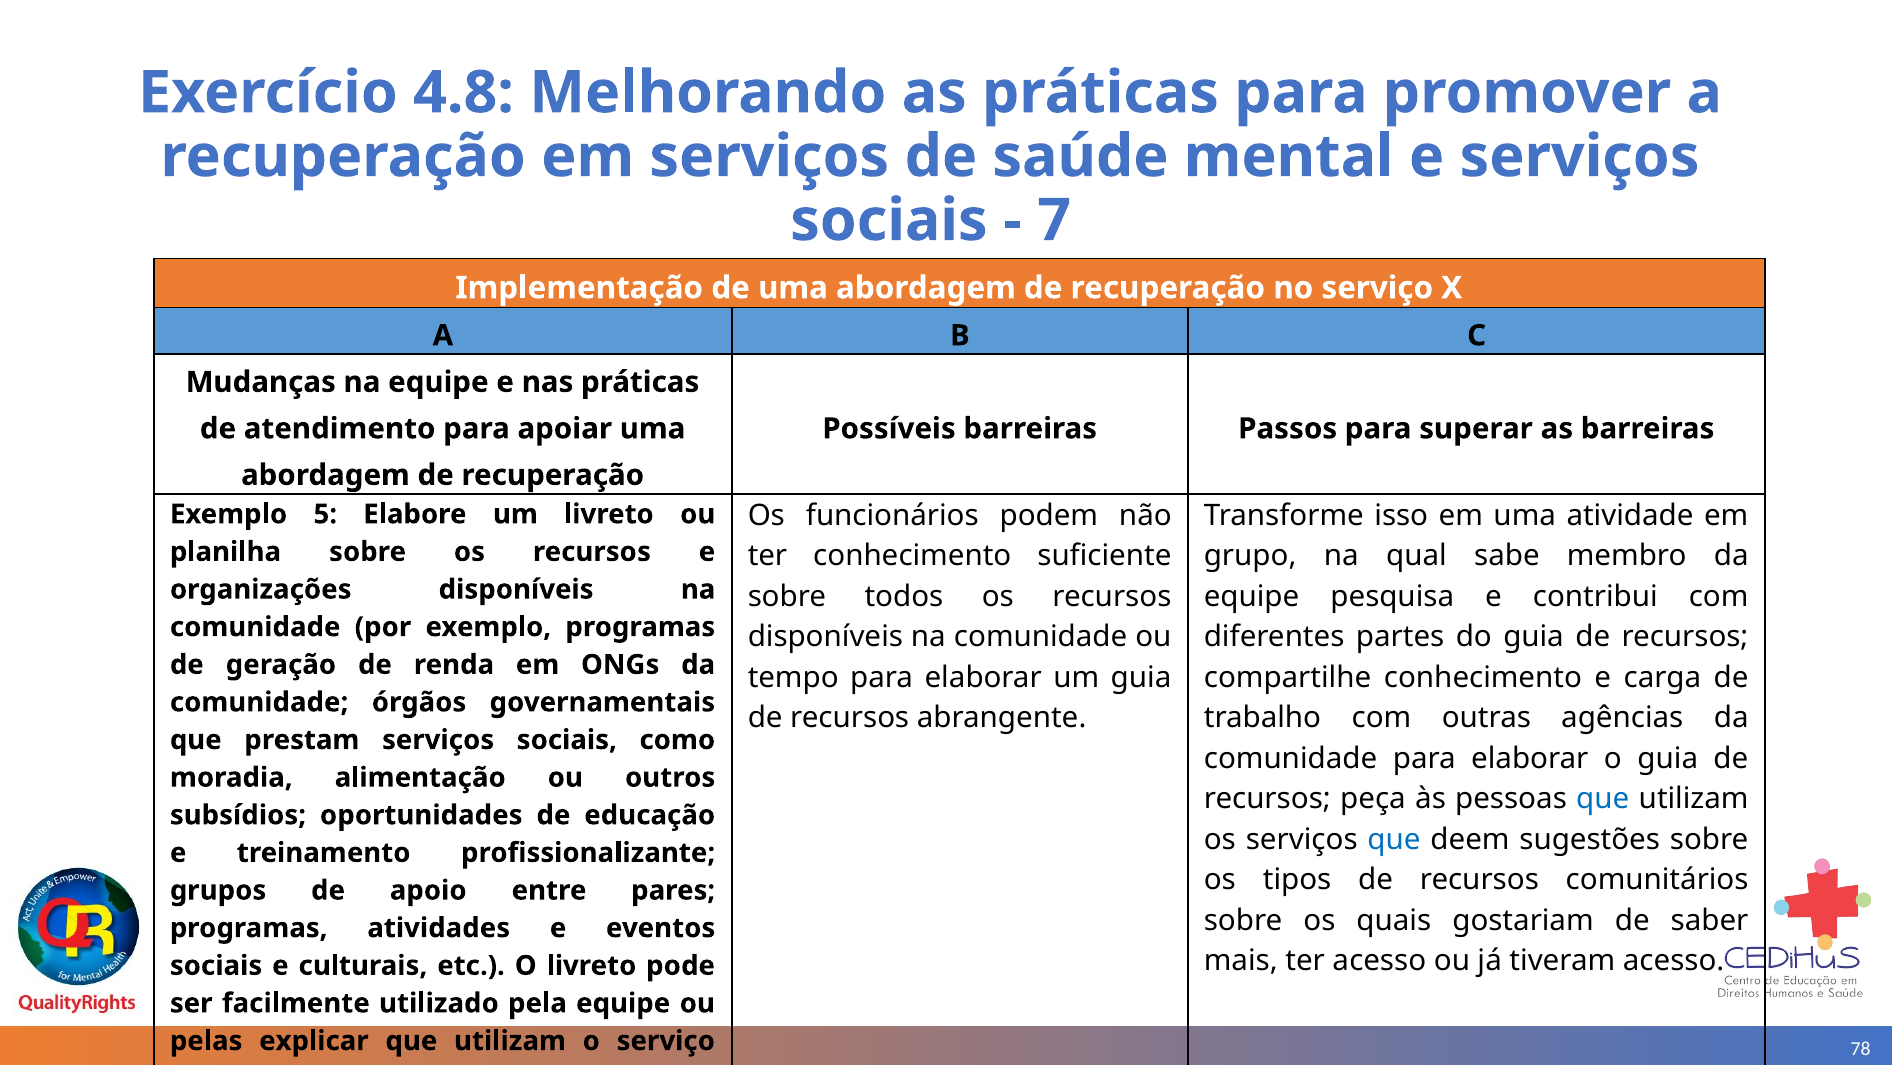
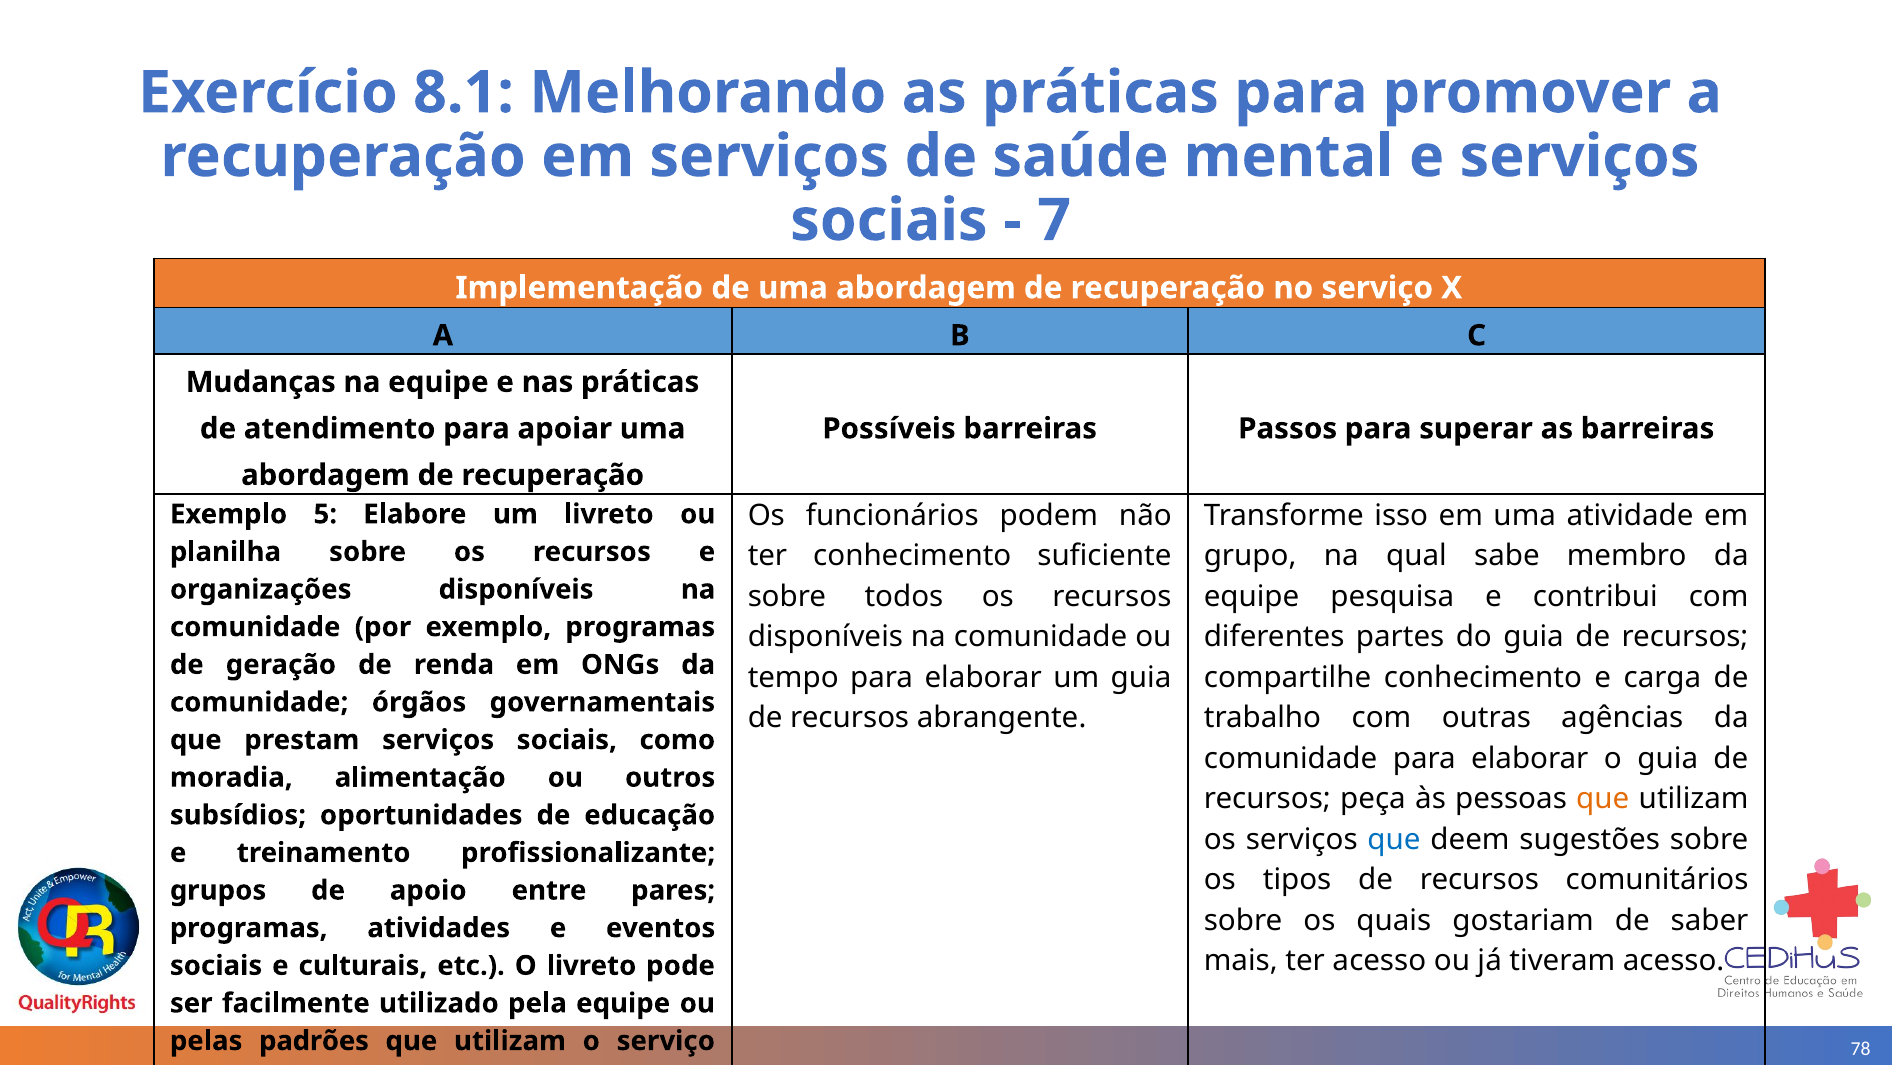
4.8: 4.8 -> 8.1
que at (1603, 798) colour: blue -> orange
explicar: explicar -> padrões
